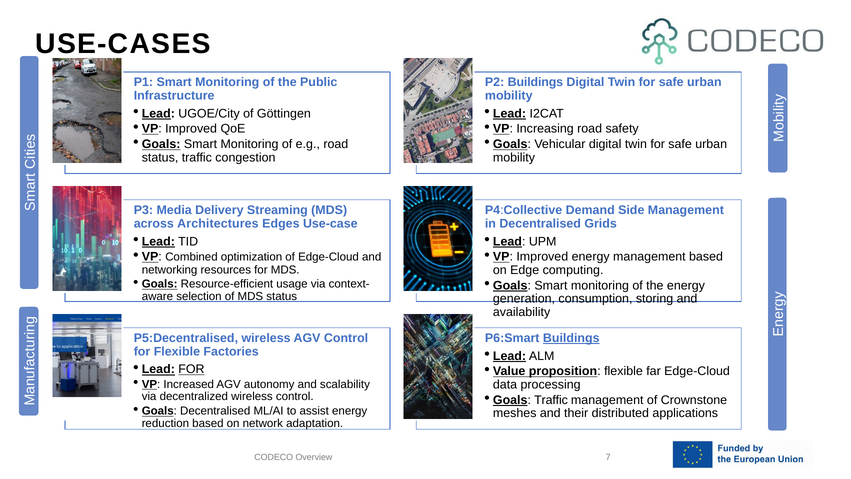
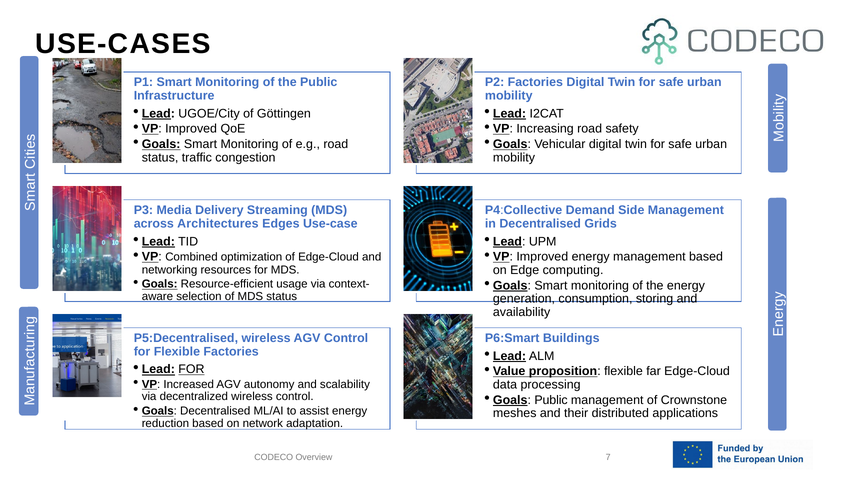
P2 Buildings: Buildings -> Factories
Buildings at (571, 338) underline: present -> none
Traffic at (551, 400): Traffic -> Public
